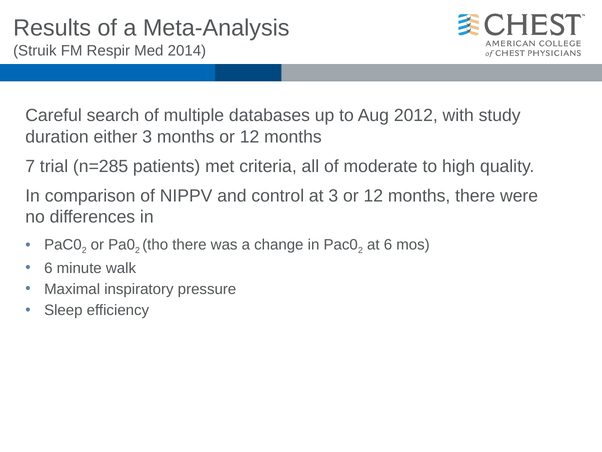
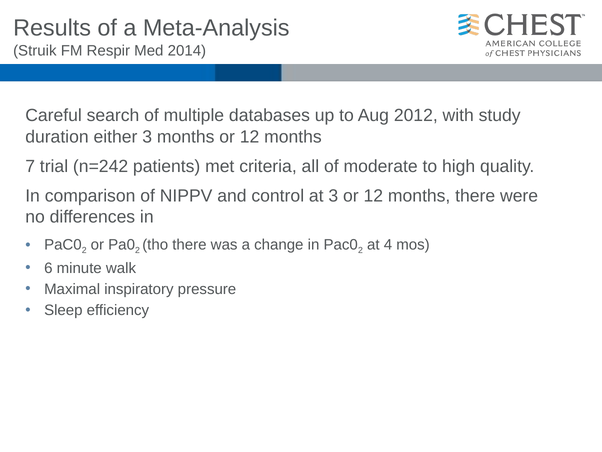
n=285: n=285 -> n=242
at 6: 6 -> 4
